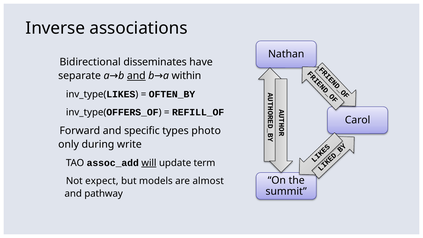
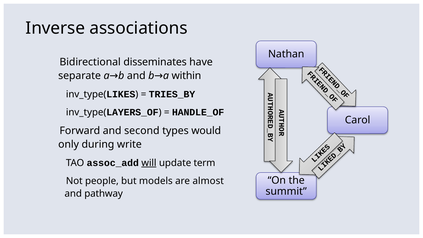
and at (136, 76) underline: present -> none
OFTEN_BY: OFTEN_BY -> TRIES_BY
OFFERS_OF: OFFERS_OF -> LAYERS_OF
REFILL_OF: REFILL_OF -> HANDLE_OF
specific: specific -> second
photo: photo -> would
expect: expect -> people
